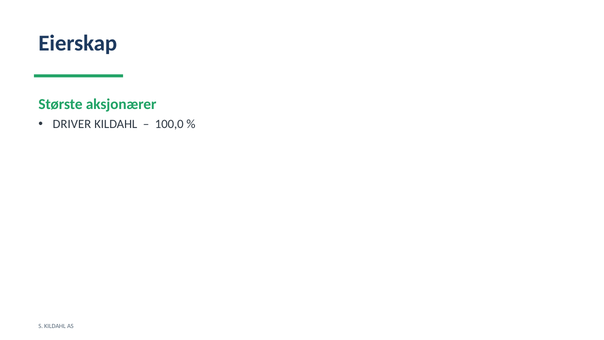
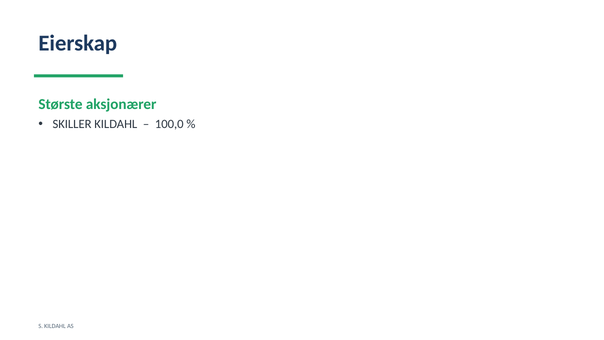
DRIVER: DRIVER -> SKILLER
